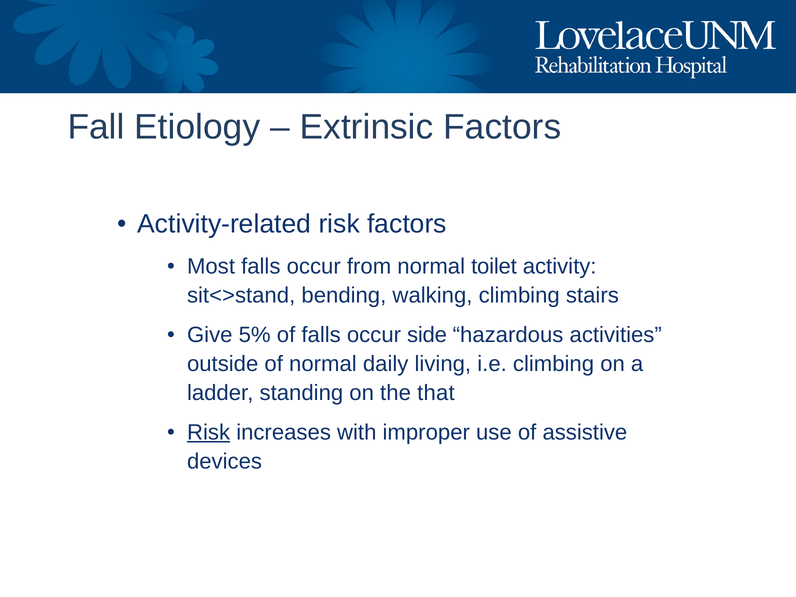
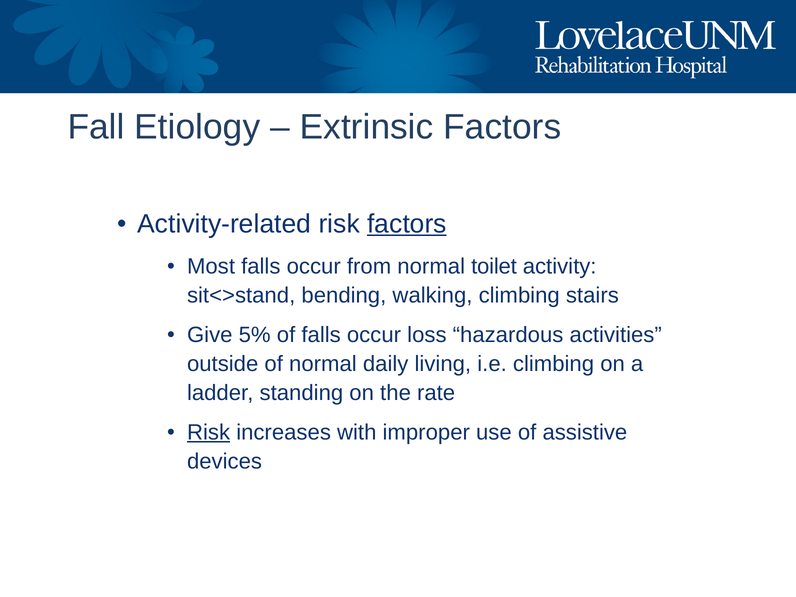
factors at (407, 224) underline: none -> present
side: side -> loss
that: that -> rate
